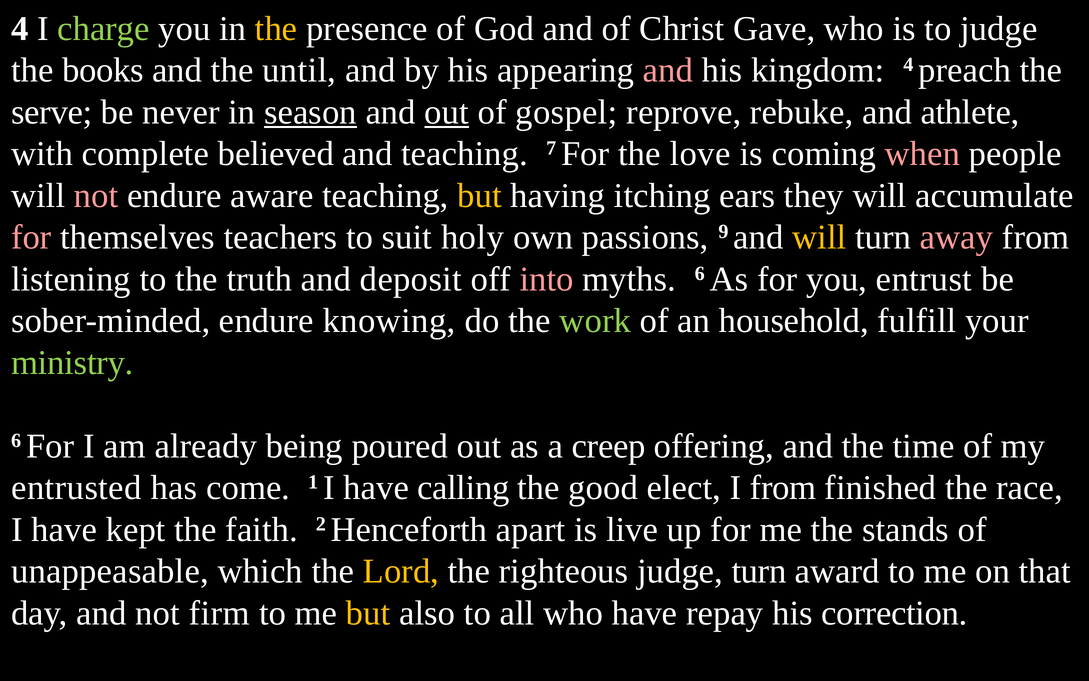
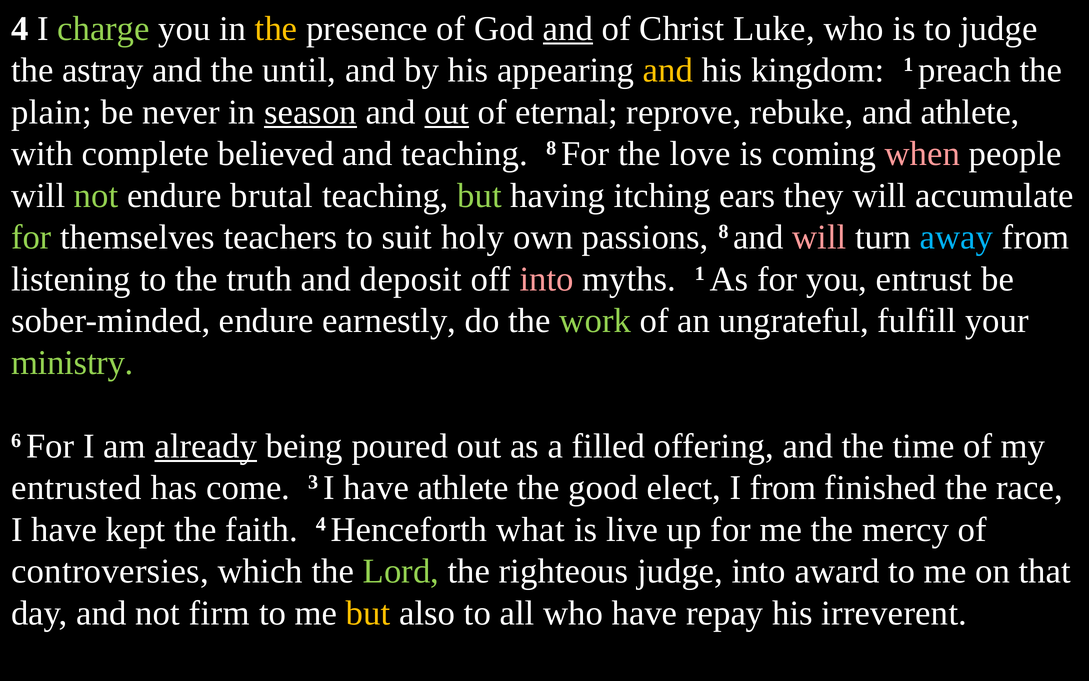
and at (568, 29) underline: none -> present
Gave: Gave -> Luke
books: books -> astray
and at (668, 70) colour: pink -> yellow
kingdom 4: 4 -> 1
serve: serve -> plain
gospel: gospel -> eternal
teaching 7: 7 -> 8
not at (96, 196) colour: pink -> light green
aware: aware -> brutal
but at (480, 196) colour: yellow -> light green
for at (31, 237) colour: pink -> light green
passions 9: 9 -> 8
will at (819, 237) colour: yellow -> pink
away colour: pink -> light blue
myths 6: 6 -> 1
knowing: knowing -> earnestly
household: household -> ungrateful
already underline: none -> present
creep: creep -> filled
1: 1 -> 3
have calling: calling -> athlete
faith 2: 2 -> 4
apart: apart -> what
stands: stands -> mercy
unappeasable: unappeasable -> controversies
Lord colour: yellow -> light green
judge turn: turn -> into
correction: correction -> irreverent
